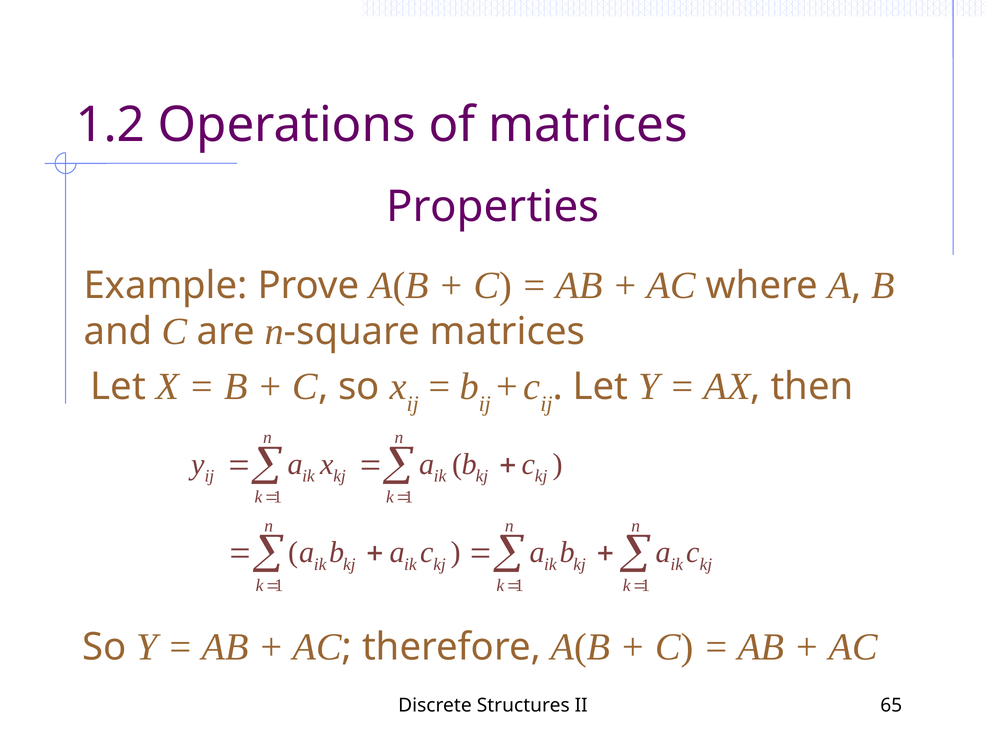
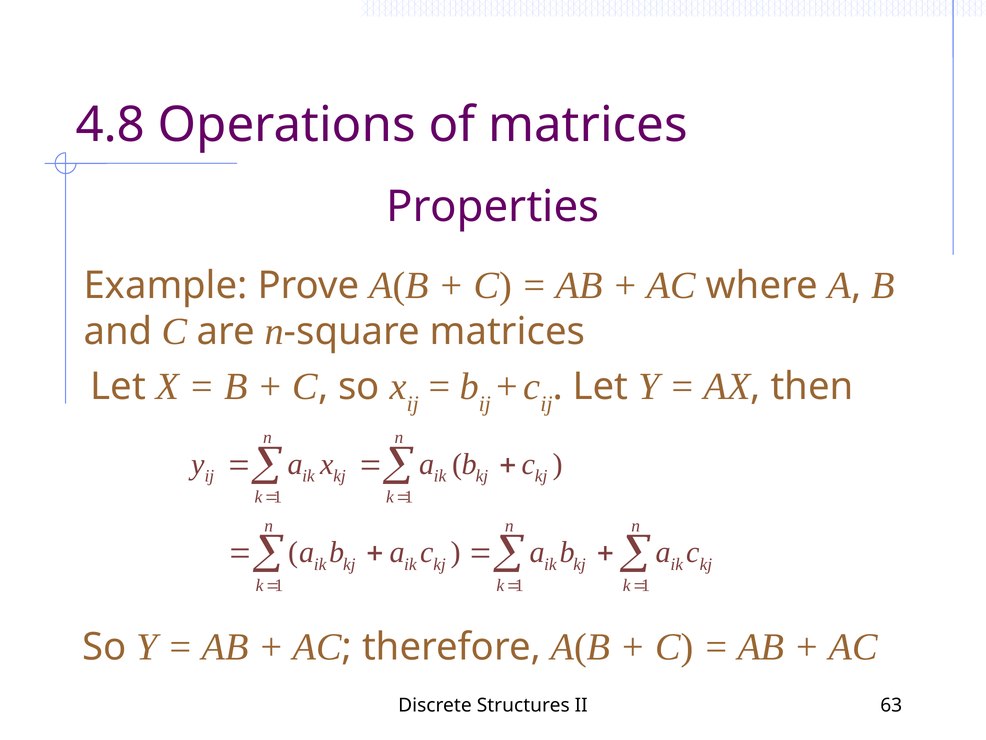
1.2: 1.2 -> 4.8
65: 65 -> 63
